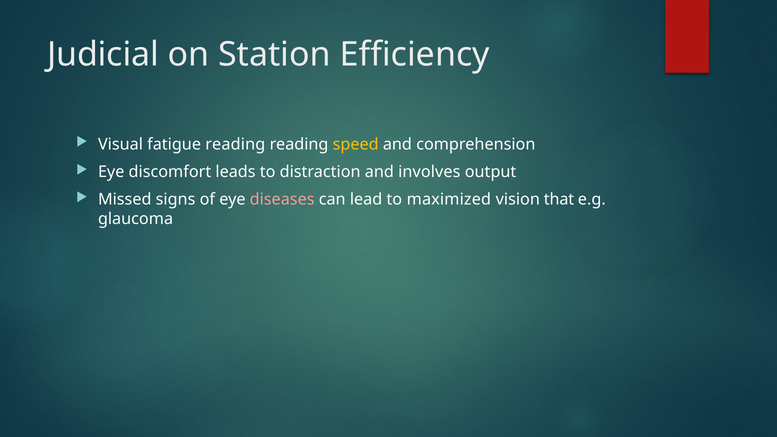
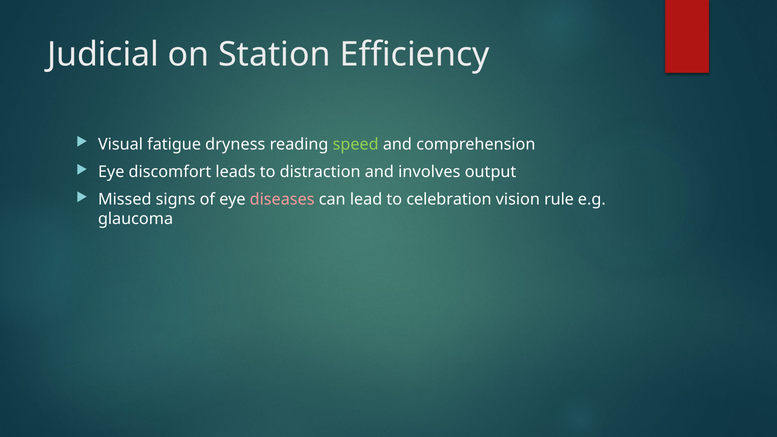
fatigue reading: reading -> dryness
speed colour: yellow -> light green
maximized: maximized -> celebration
that: that -> rule
